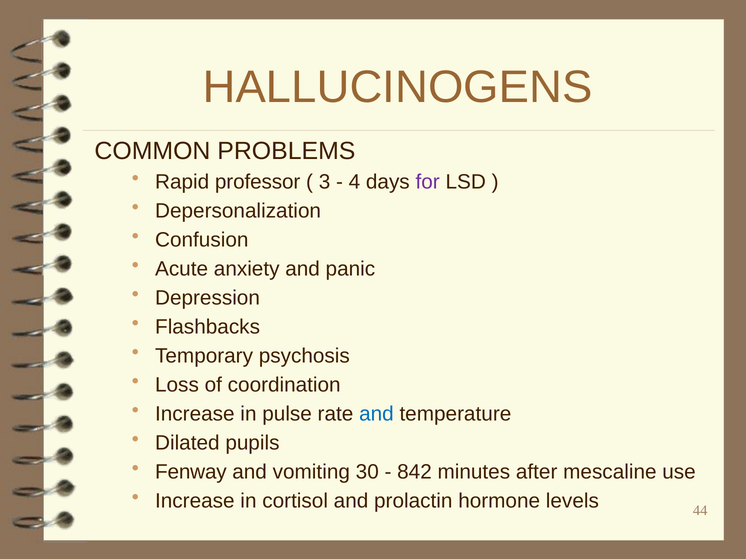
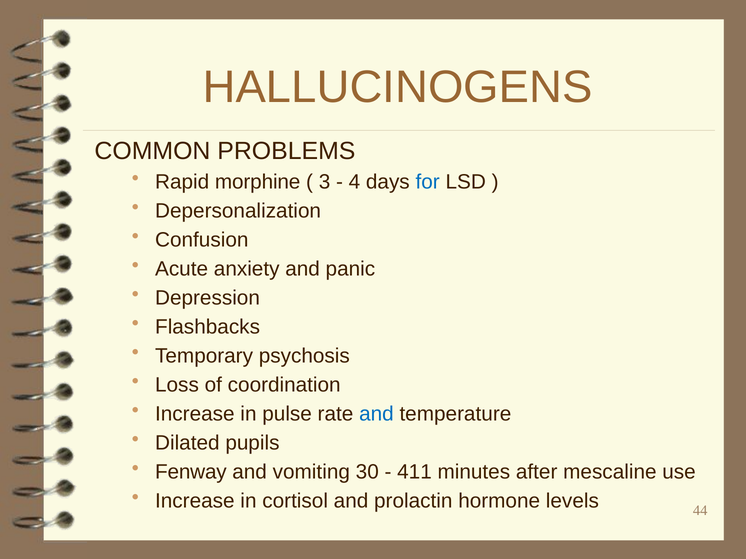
professor: professor -> morphine
for colour: purple -> blue
842: 842 -> 411
